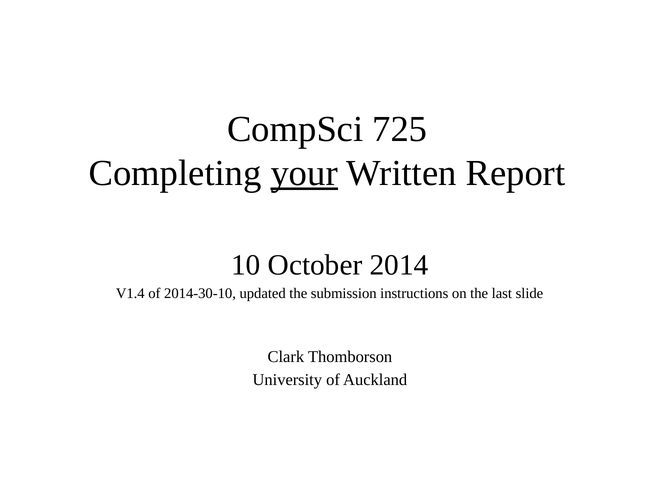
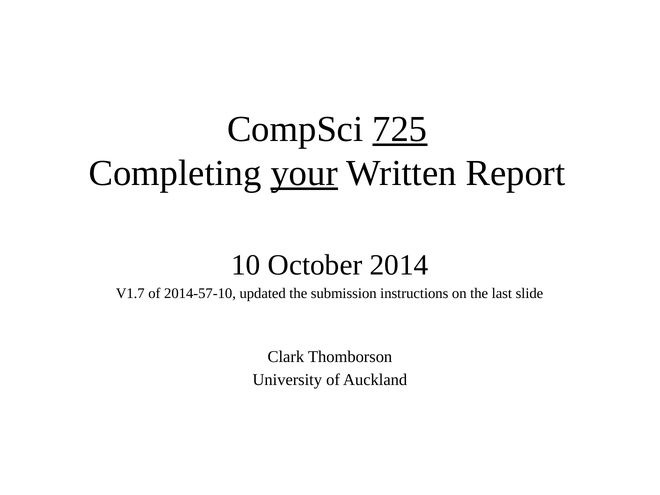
725 underline: none -> present
V1.4: V1.4 -> V1.7
2014-30-10: 2014-30-10 -> 2014-57-10
